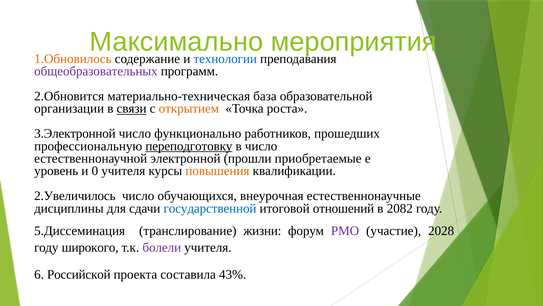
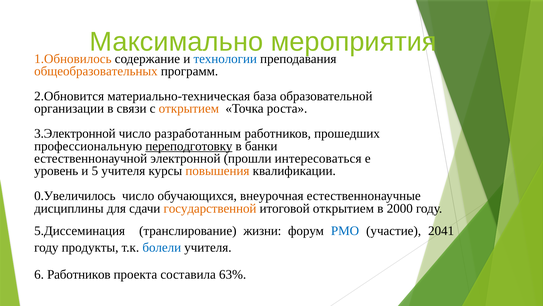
общеобразовательных colour: purple -> orange
связи underline: present -> none
функционально: функционально -> разработанным
в число: число -> банки
приобретаемые: приобретаемые -> интересоваться
0: 0 -> 5
2.Увеличилось: 2.Увеличилось -> 0.Увеличилось
государственной colour: blue -> orange
итоговой отношений: отношений -> открытием
2082: 2082 -> 2000
РМО colour: purple -> blue
2028: 2028 -> 2041
широкого: широкого -> продукты
болели colour: purple -> blue
6 Российской: Российской -> Работников
43%: 43% -> 63%
